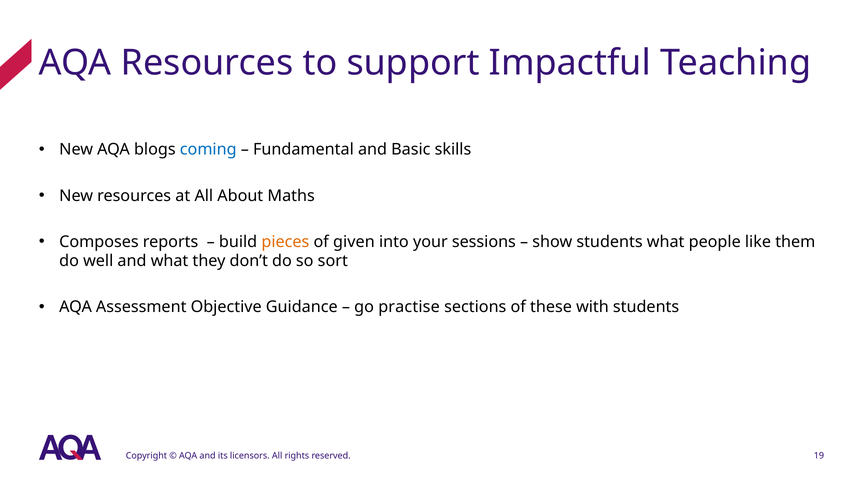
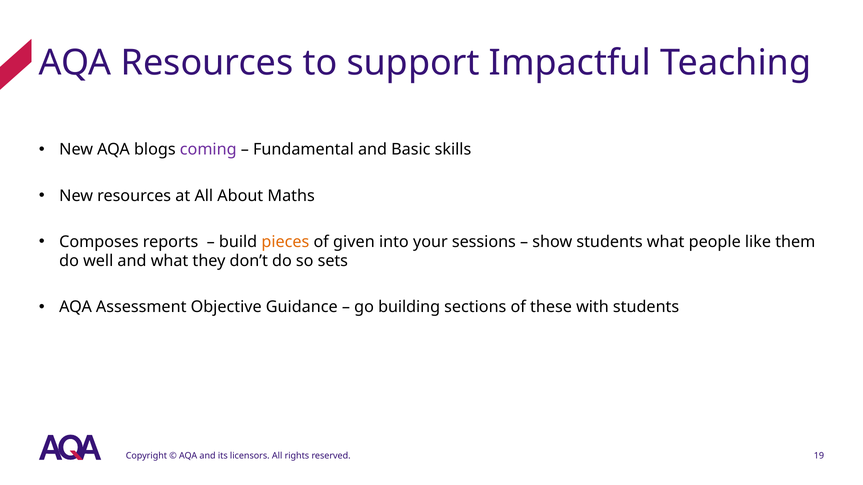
coming colour: blue -> purple
sort: sort -> sets
practise: practise -> building
